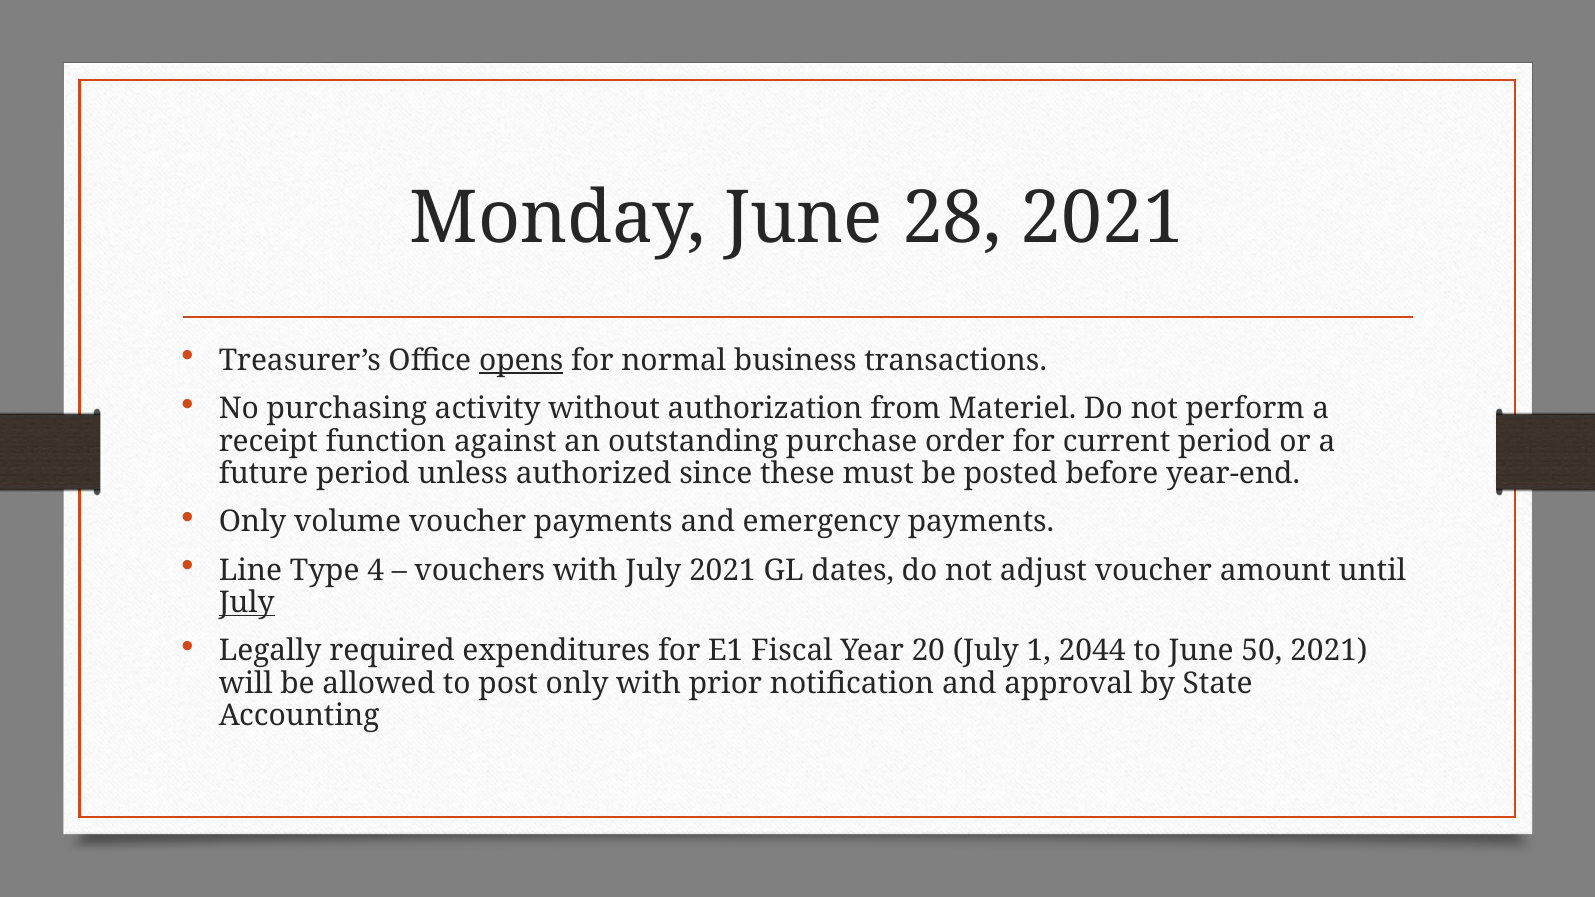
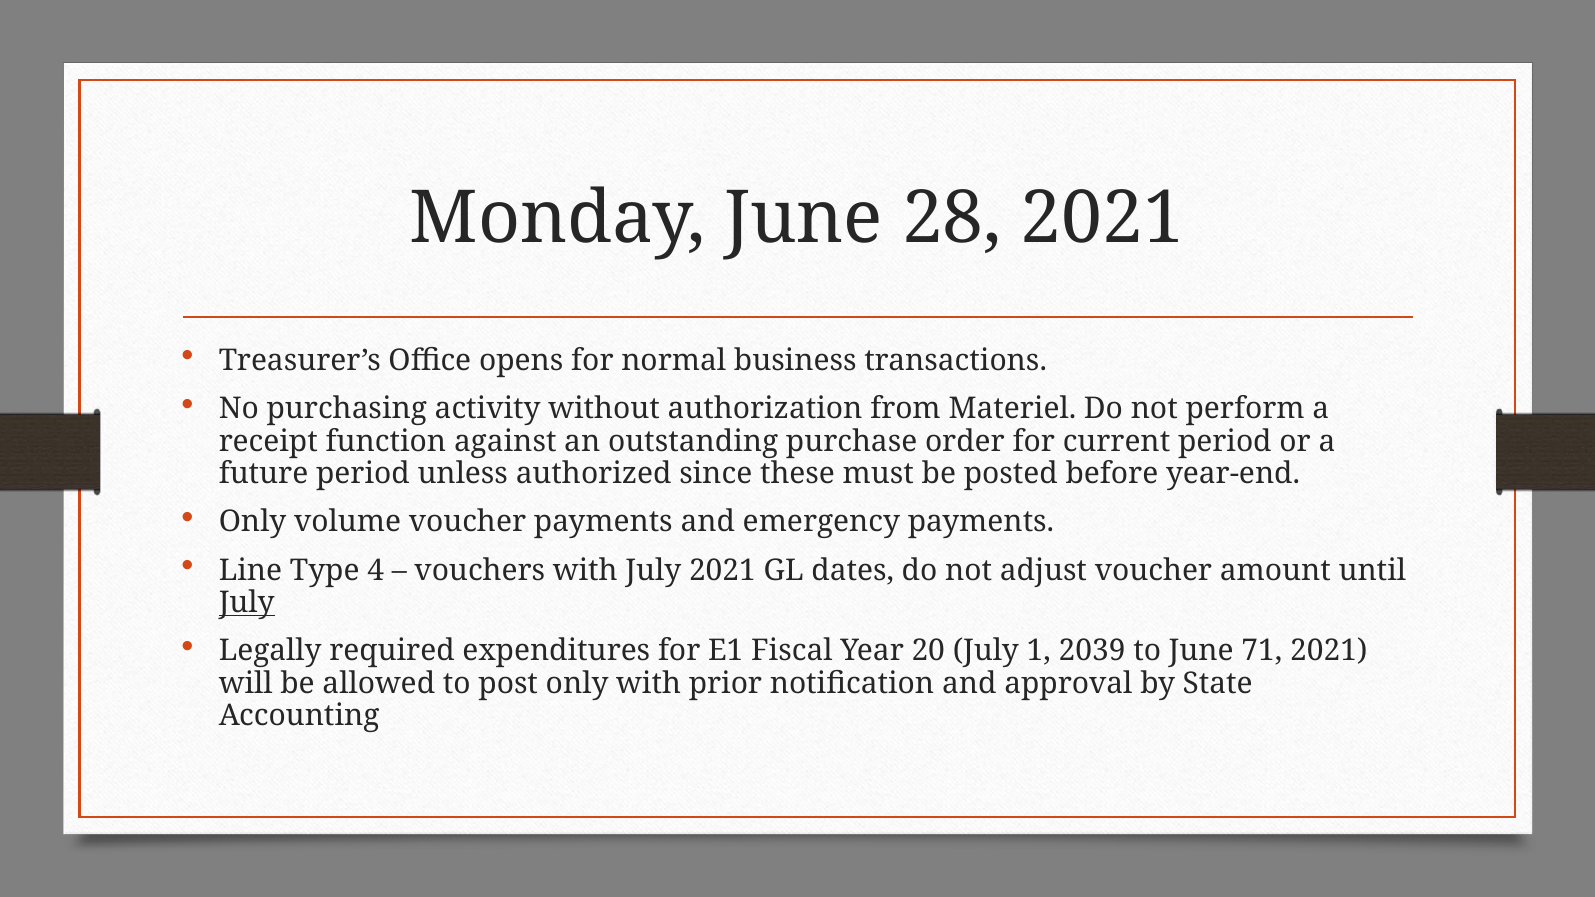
opens underline: present -> none
2044: 2044 -> 2039
50: 50 -> 71
